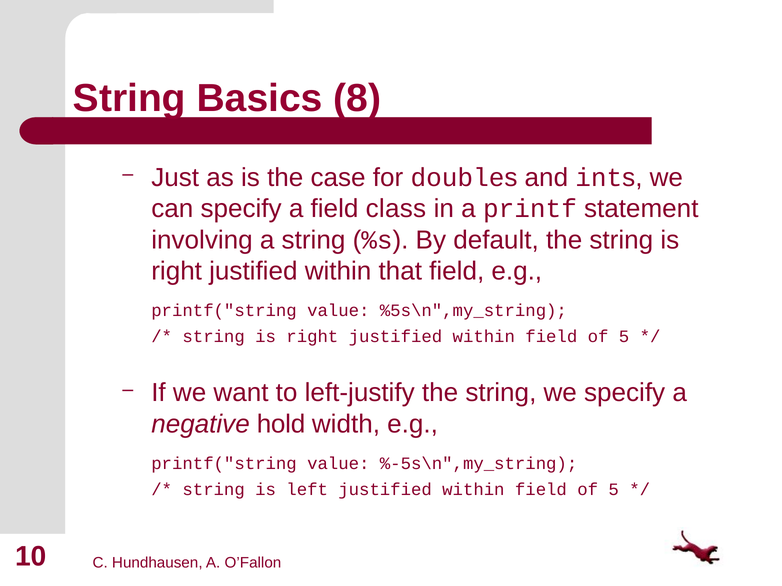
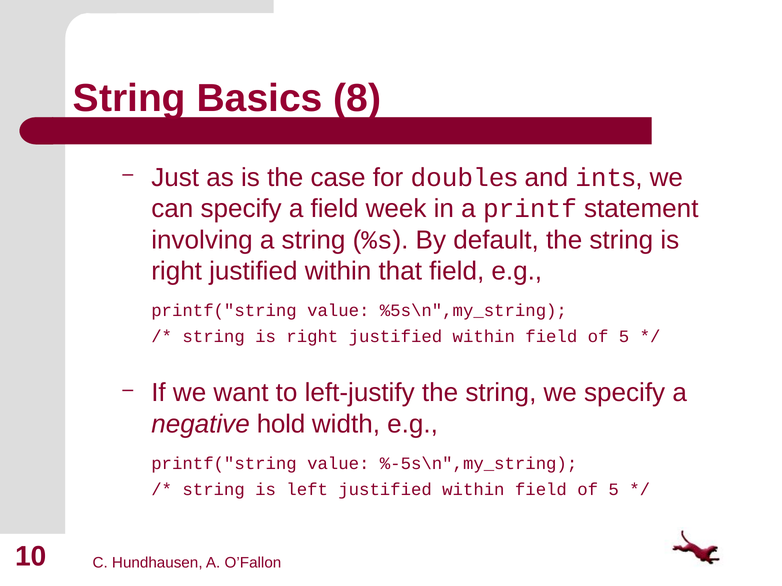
class: class -> week
